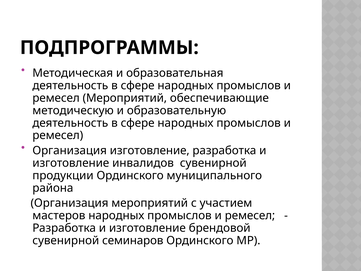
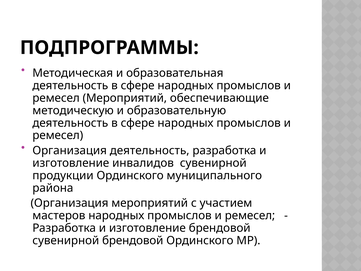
Организация изготовление: изготовление -> деятельность
сувенирной семинаров: семинаров -> брендовой
